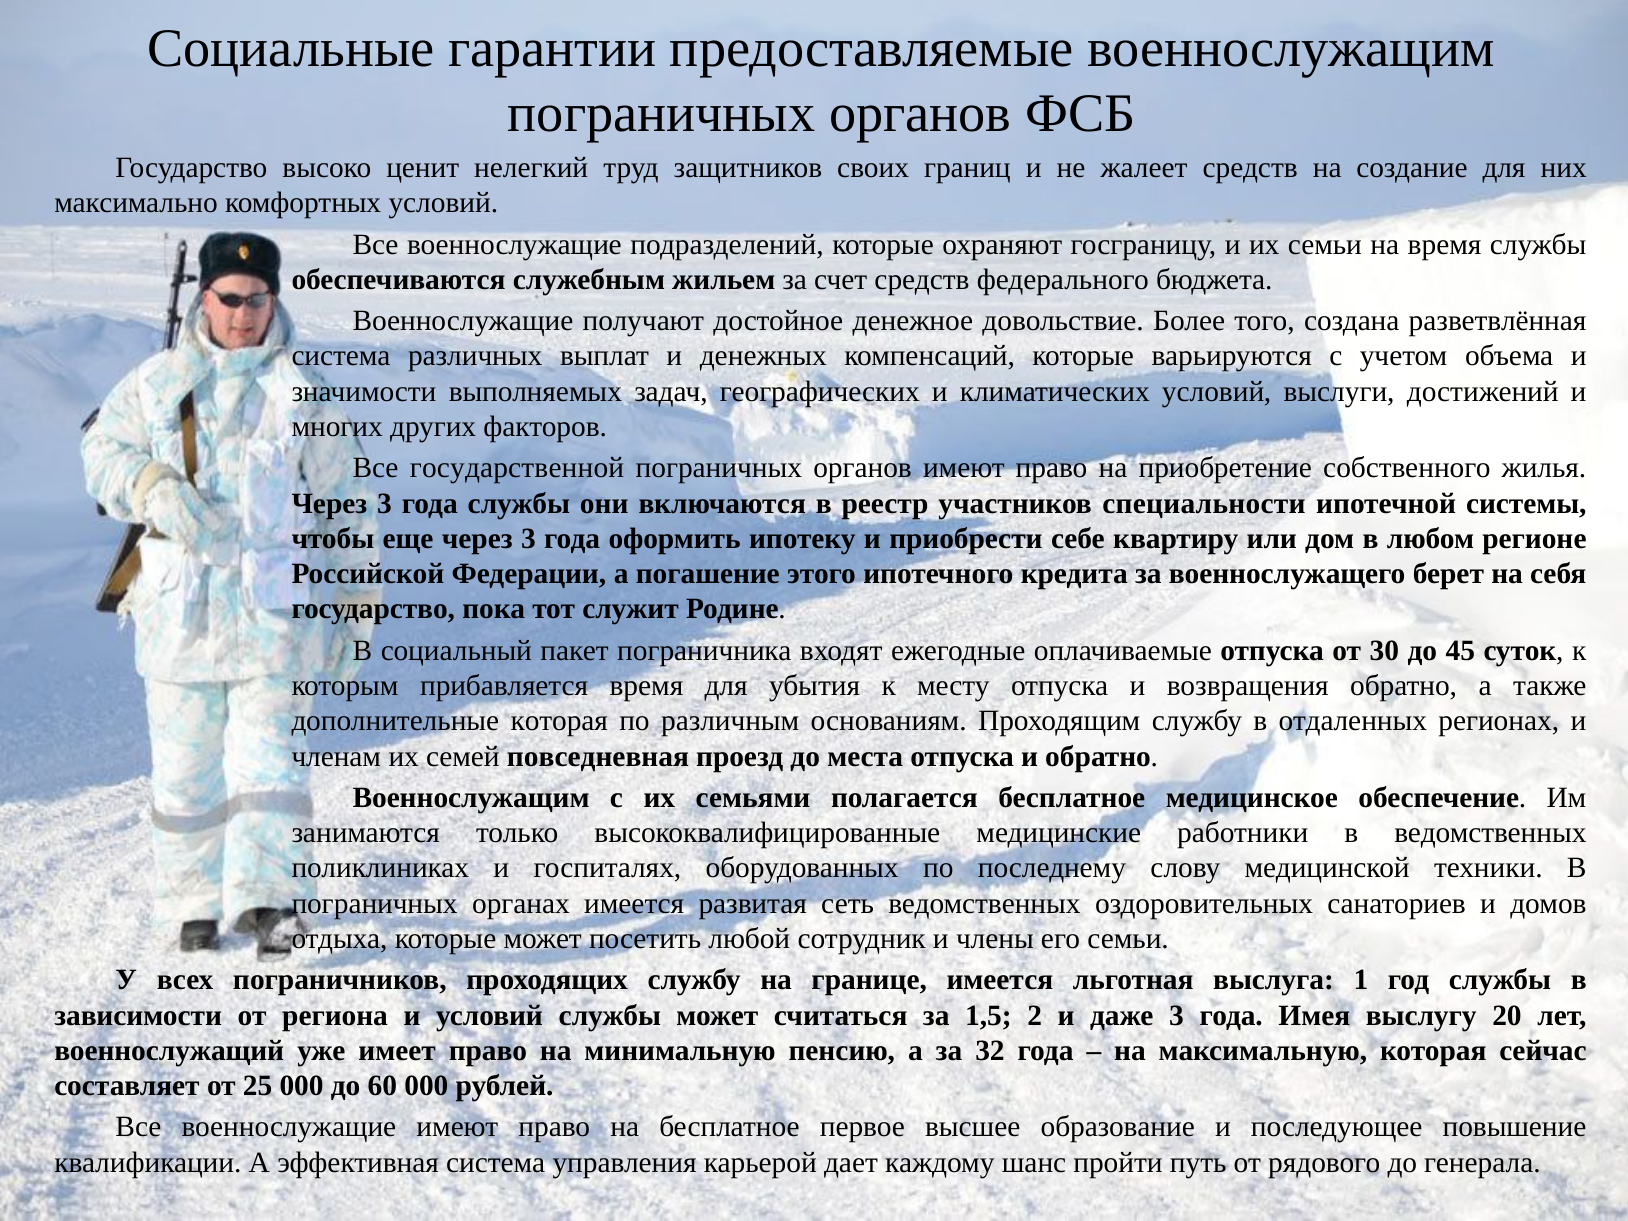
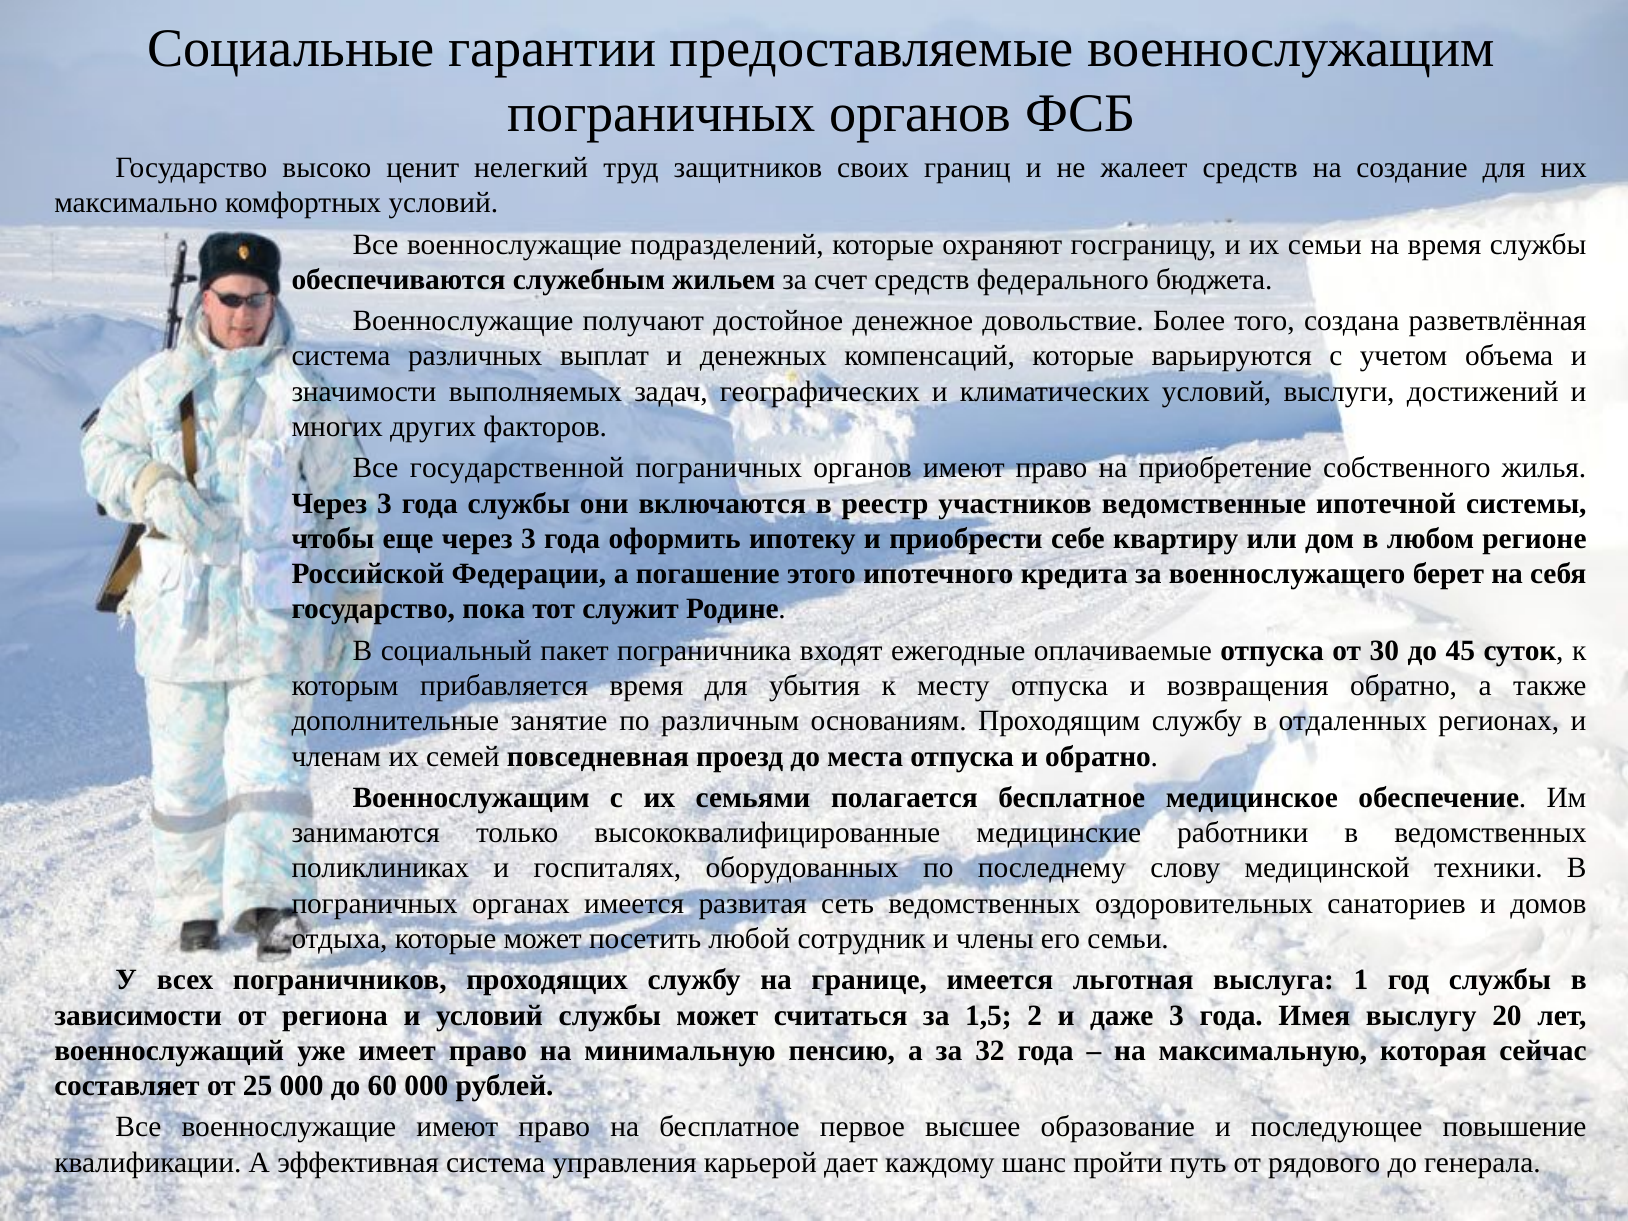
специальности: специальности -> ведомственные
дополнительные которая: которая -> занятие
